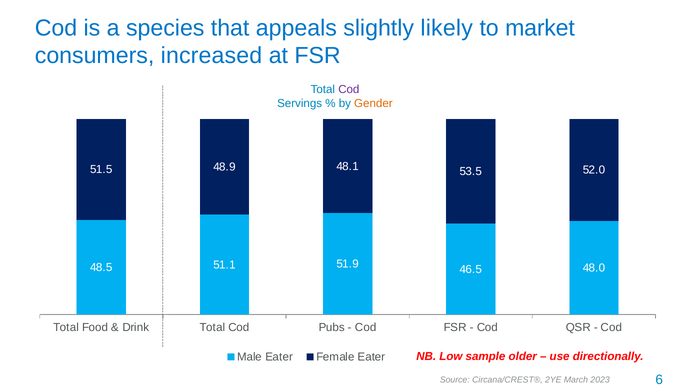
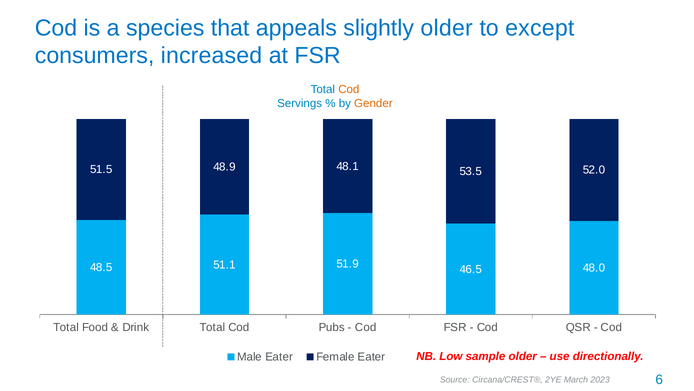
slightly likely: likely -> older
market: market -> except
Cod at (349, 89) colour: purple -> orange
